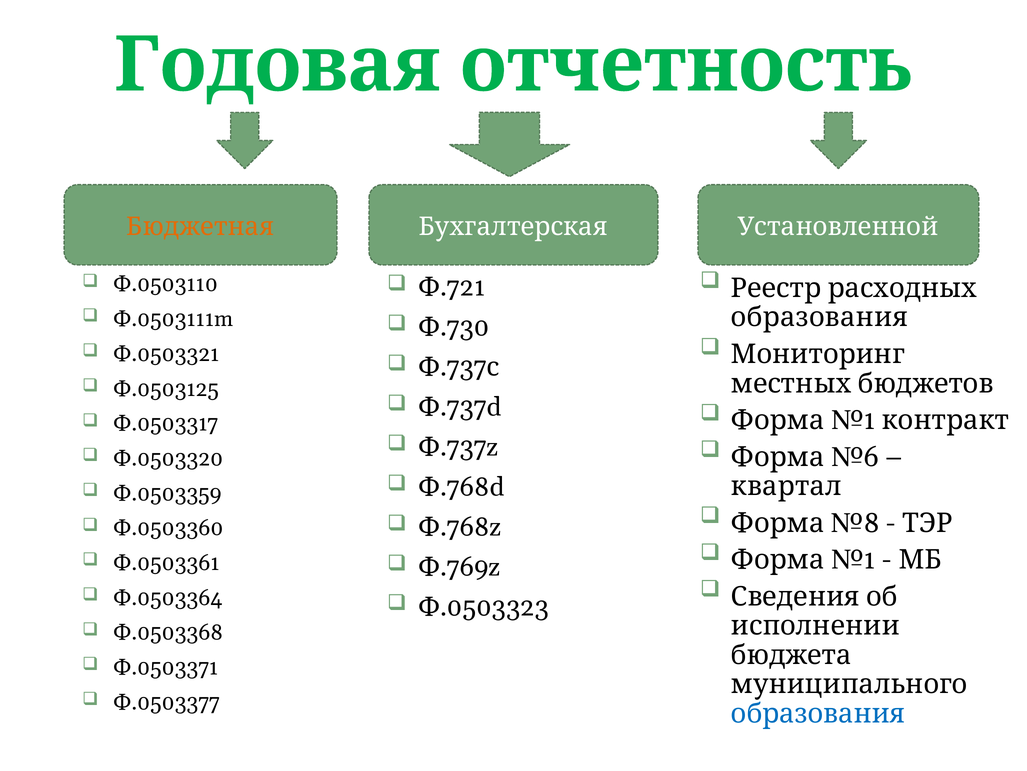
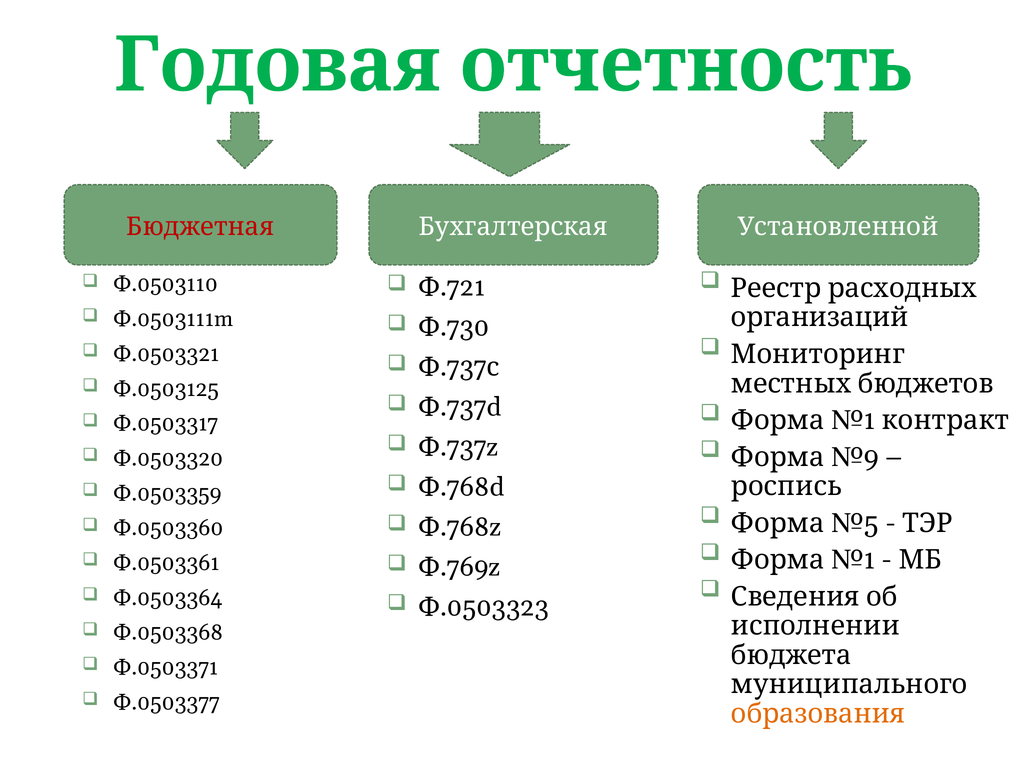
Бюджетная colour: orange -> red
образования at (820, 317): образования -> организаций
№6: №6 -> №9
квартал: квартал -> роспись
№8: №8 -> №5
образования at (818, 713) colour: blue -> orange
